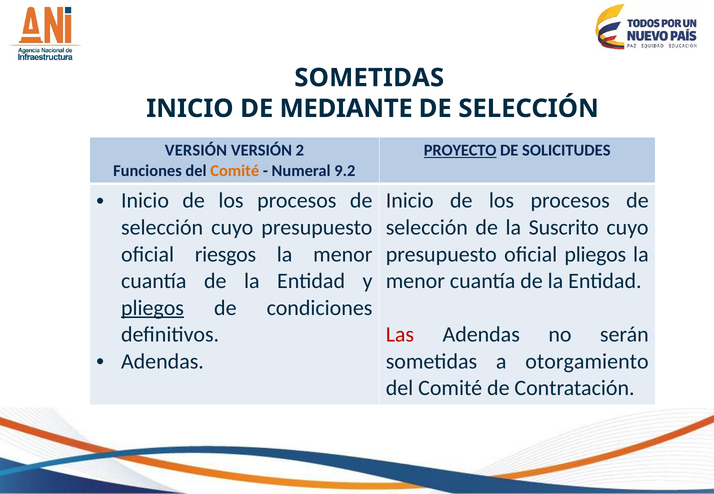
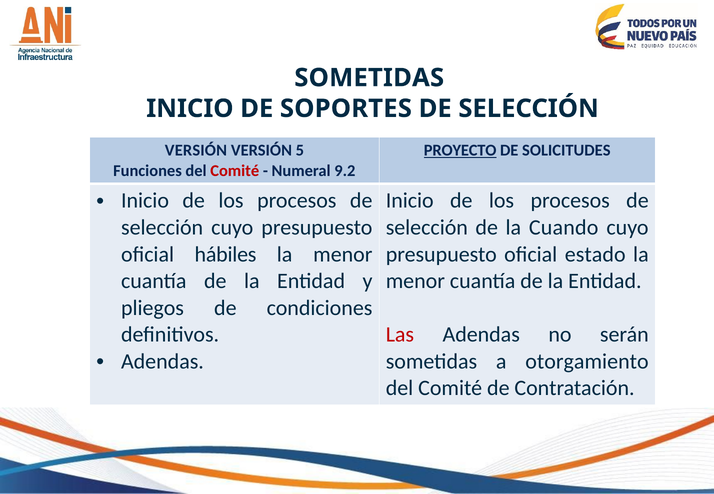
MEDIANTE: MEDIANTE -> SOPORTES
2: 2 -> 5
Comité at (235, 171) colour: orange -> red
Suscrito: Suscrito -> Cuando
riesgos: riesgos -> hábiles
oficial pliegos: pliegos -> estado
pliegos at (152, 308) underline: present -> none
